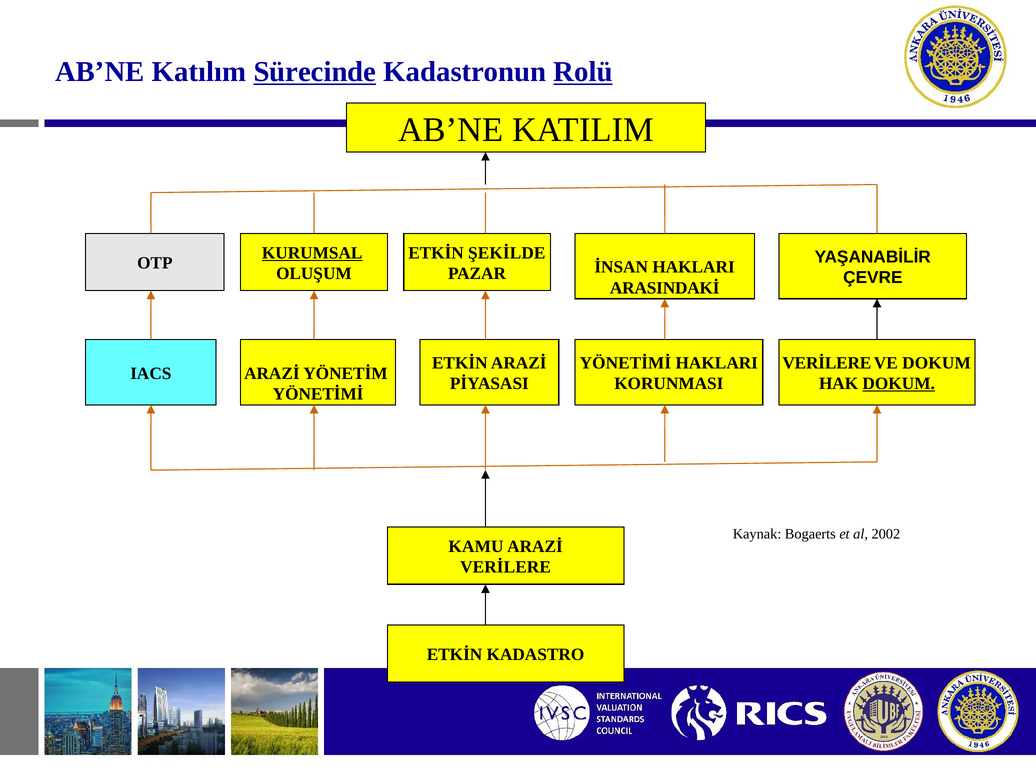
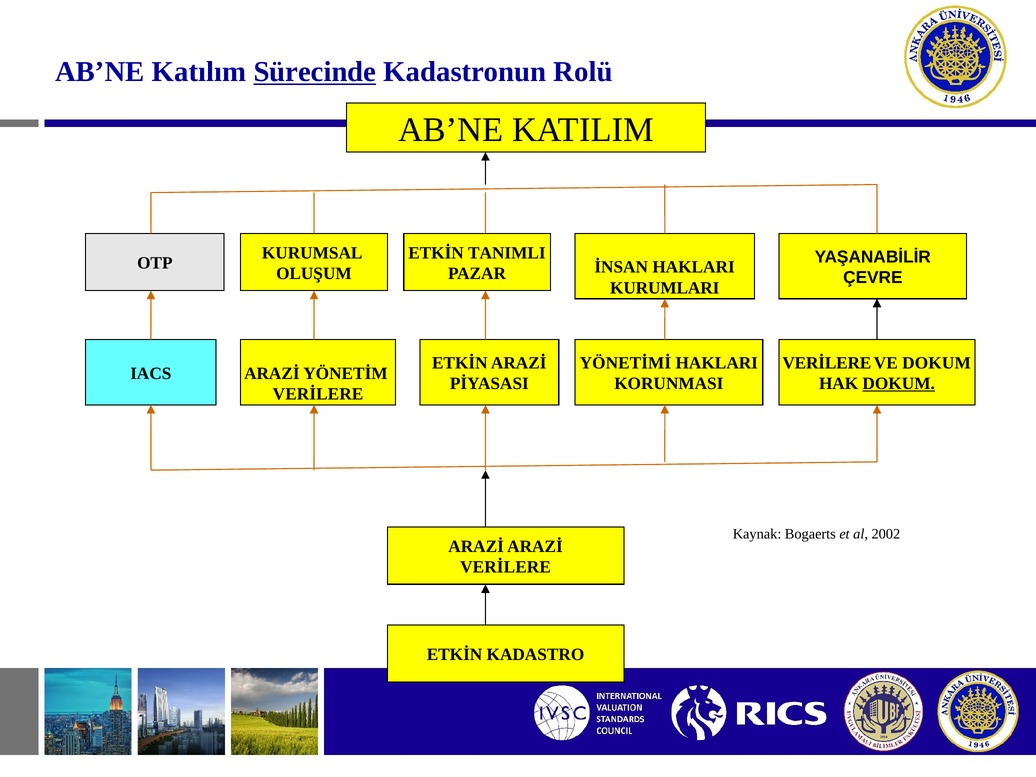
Rolü underline: present -> none
KURUMSAL underline: present -> none
ŞEKİLDE: ŞEKİLDE -> TANIMLI
ARASINDAKİ: ARASINDAKİ -> KURUMLARI
YÖNETİMİ at (318, 394): YÖNETİMİ -> VERİLERE
KAMU at (476, 547): KAMU -> ARAZİ
